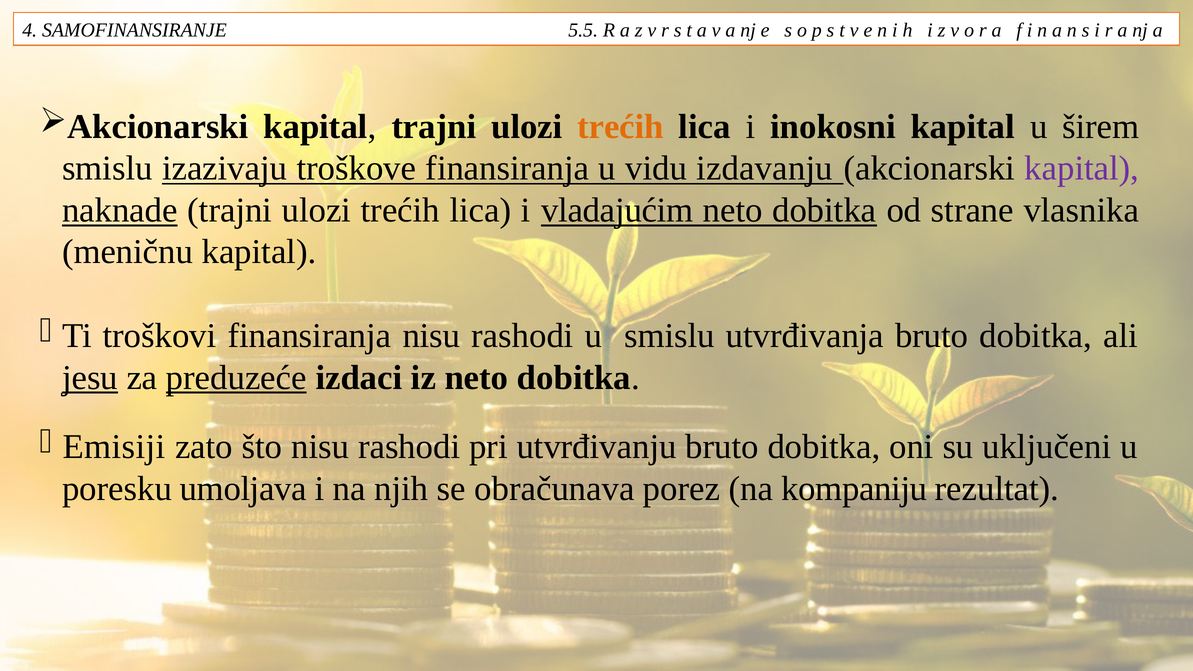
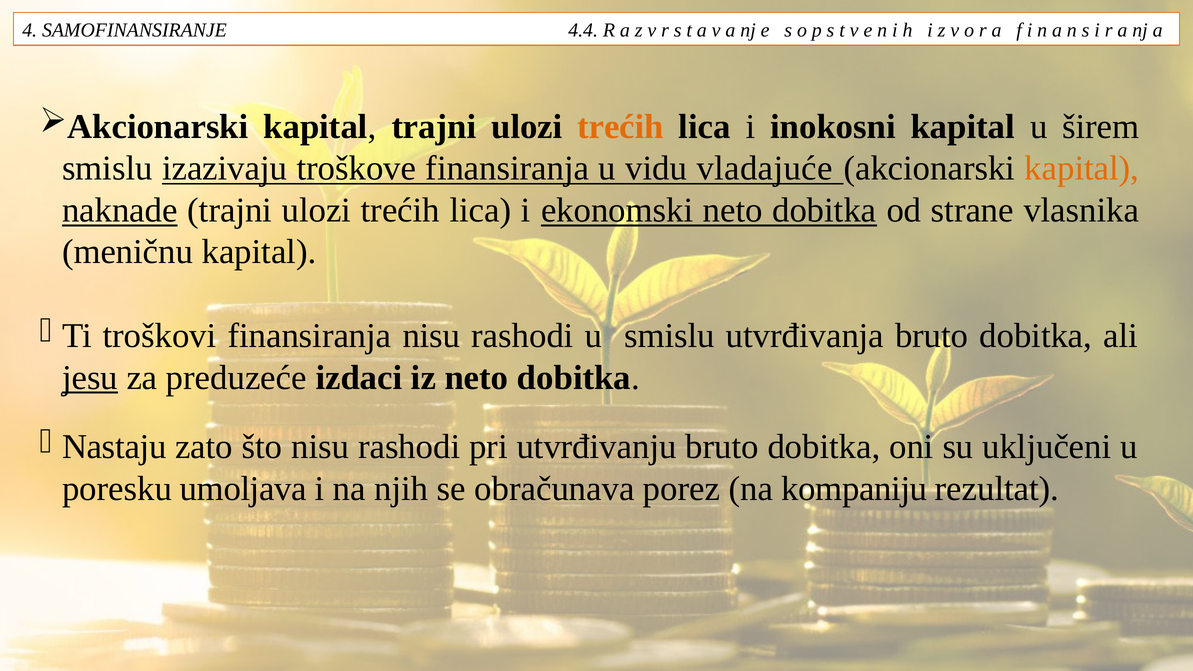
5.5: 5.5 -> 4.4
izdavanju: izdavanju -> vladajuće
kapital at (1082, 168) colour: purple -> orange
vladajućim: vladajućim -> ekonomski
preduzeće underline: present -> none
Emisiji: Emisiji -> Nastaju
